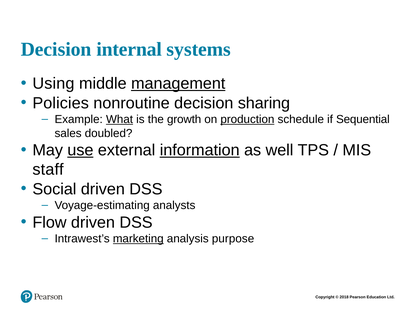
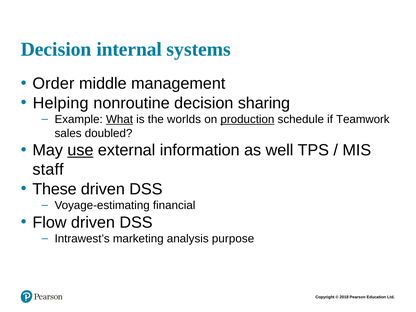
Using: Using -> Order
management underline: present -> none
Policies: Policies -> Helping
growth: growth -> worlds
Sequential: Sequential -> Teamwork
information underline: present -> none
Social: Social -> These
analysts: analysts -> financial
marketing underline: present -> none
